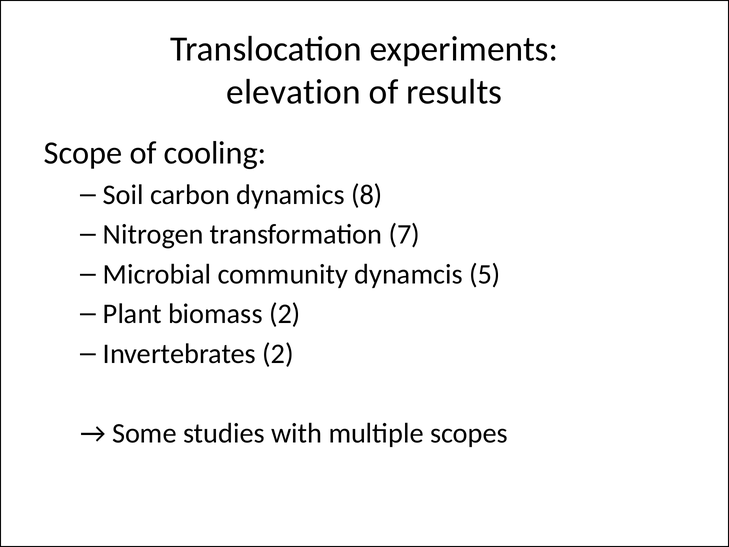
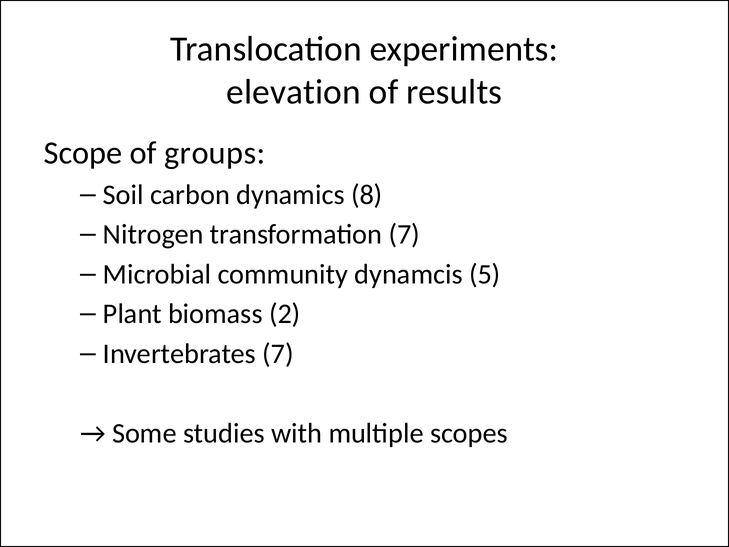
cooling: cooling -> groups
Invertebrates 2: 2 -> 7
